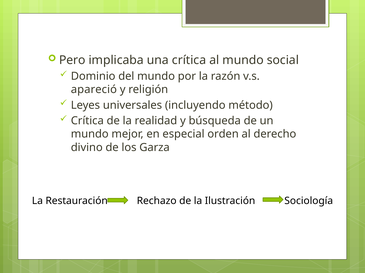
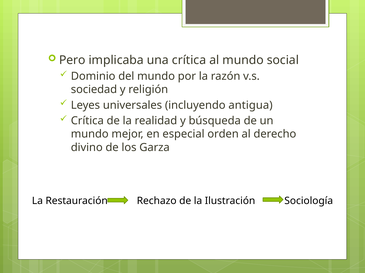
apareció: apareció -> sociedad
método: método -> antigua
